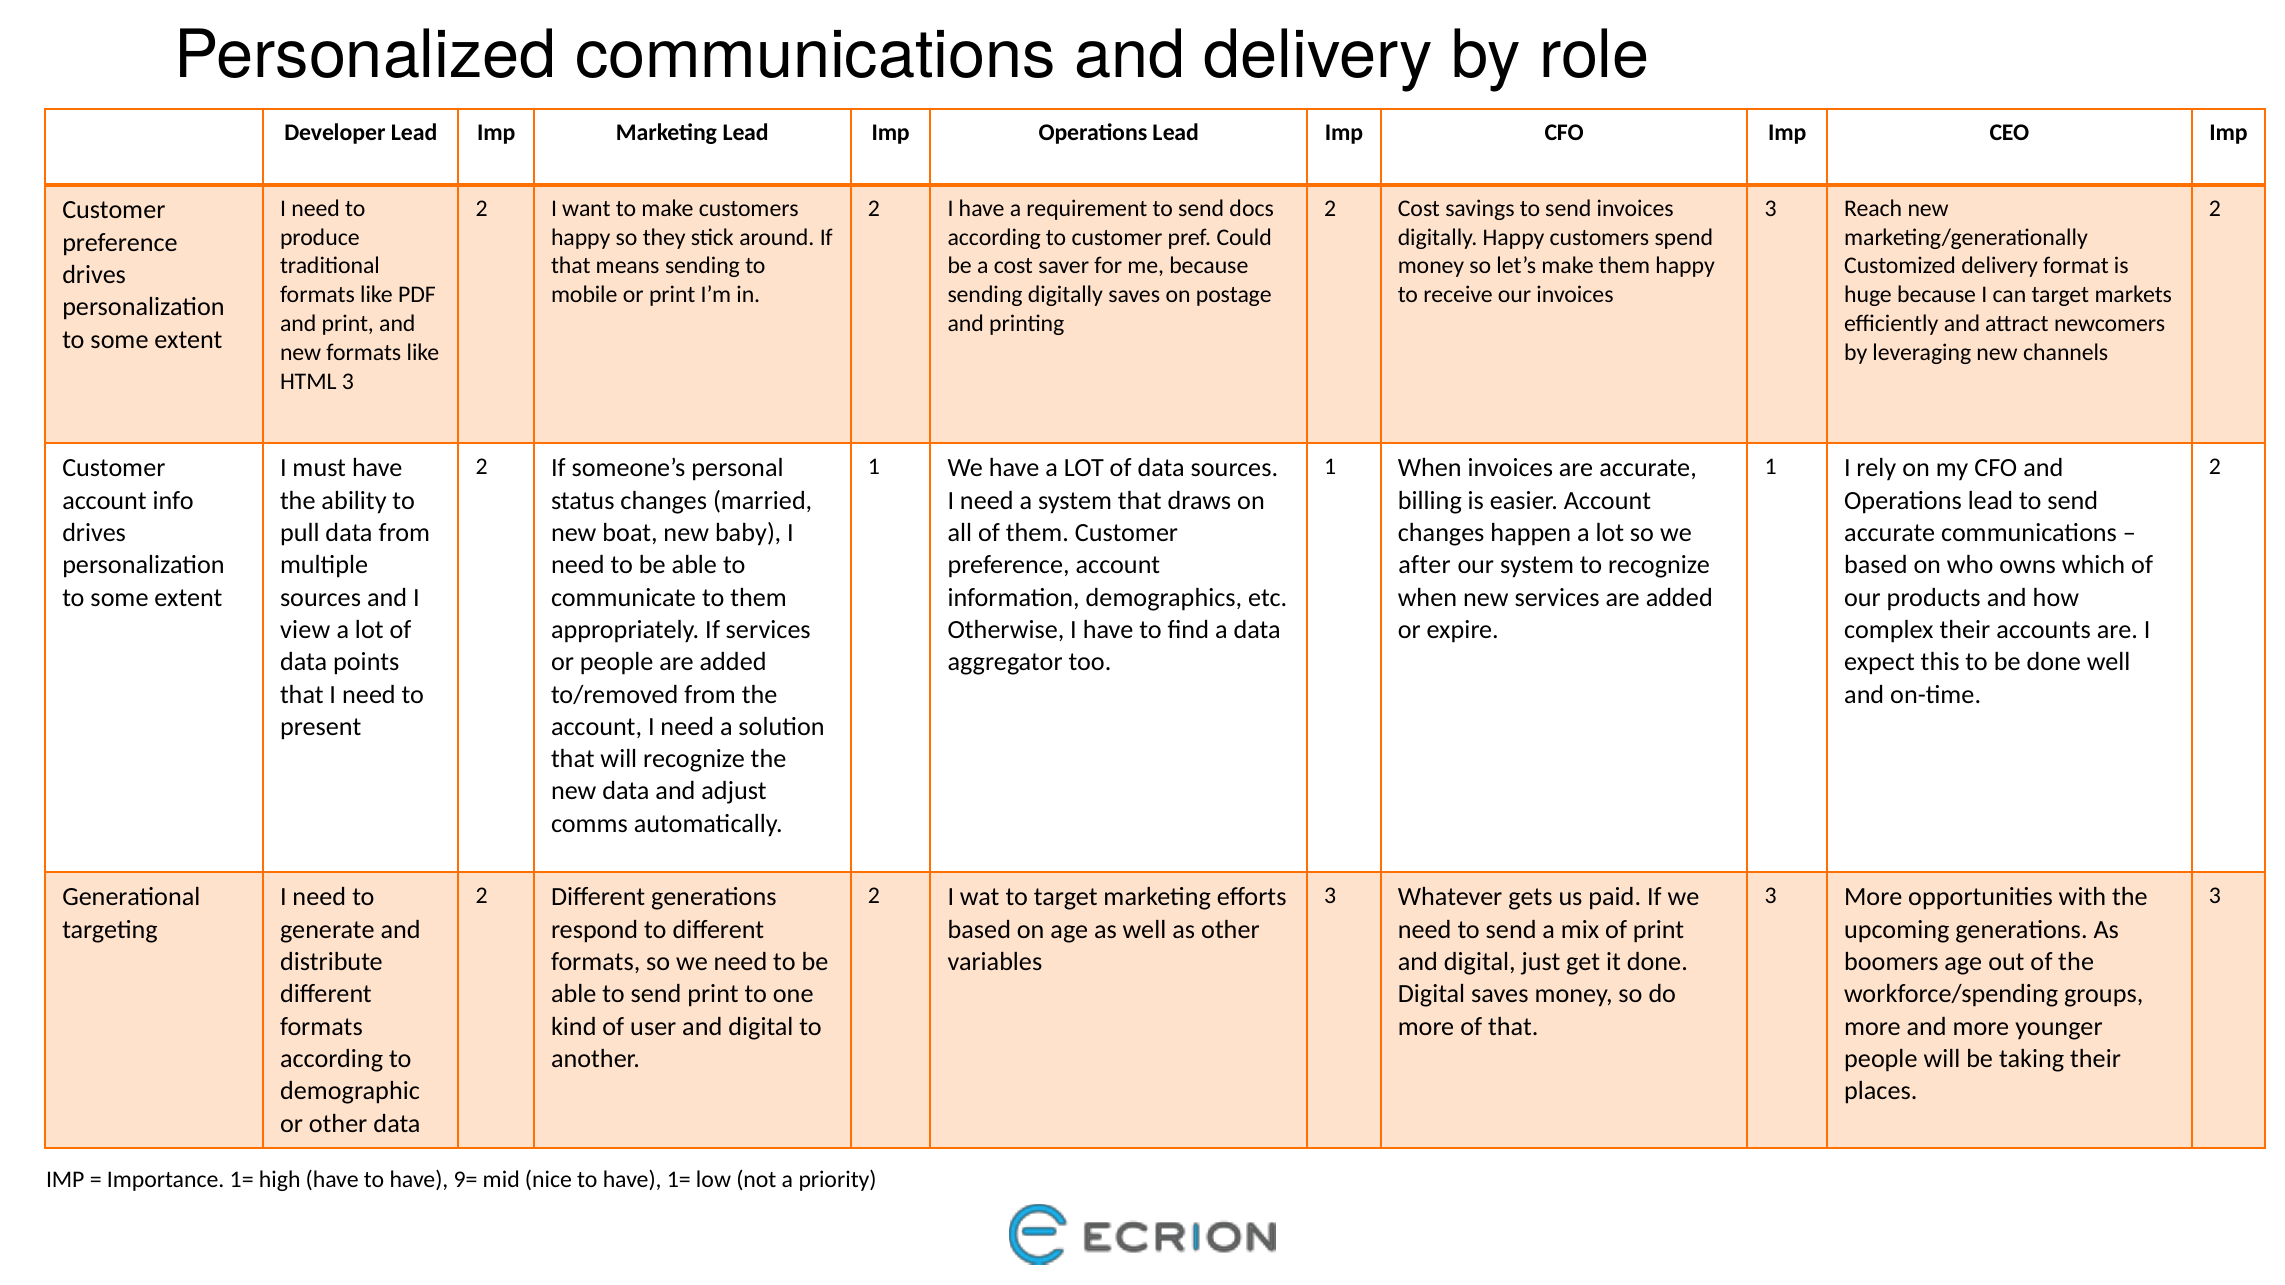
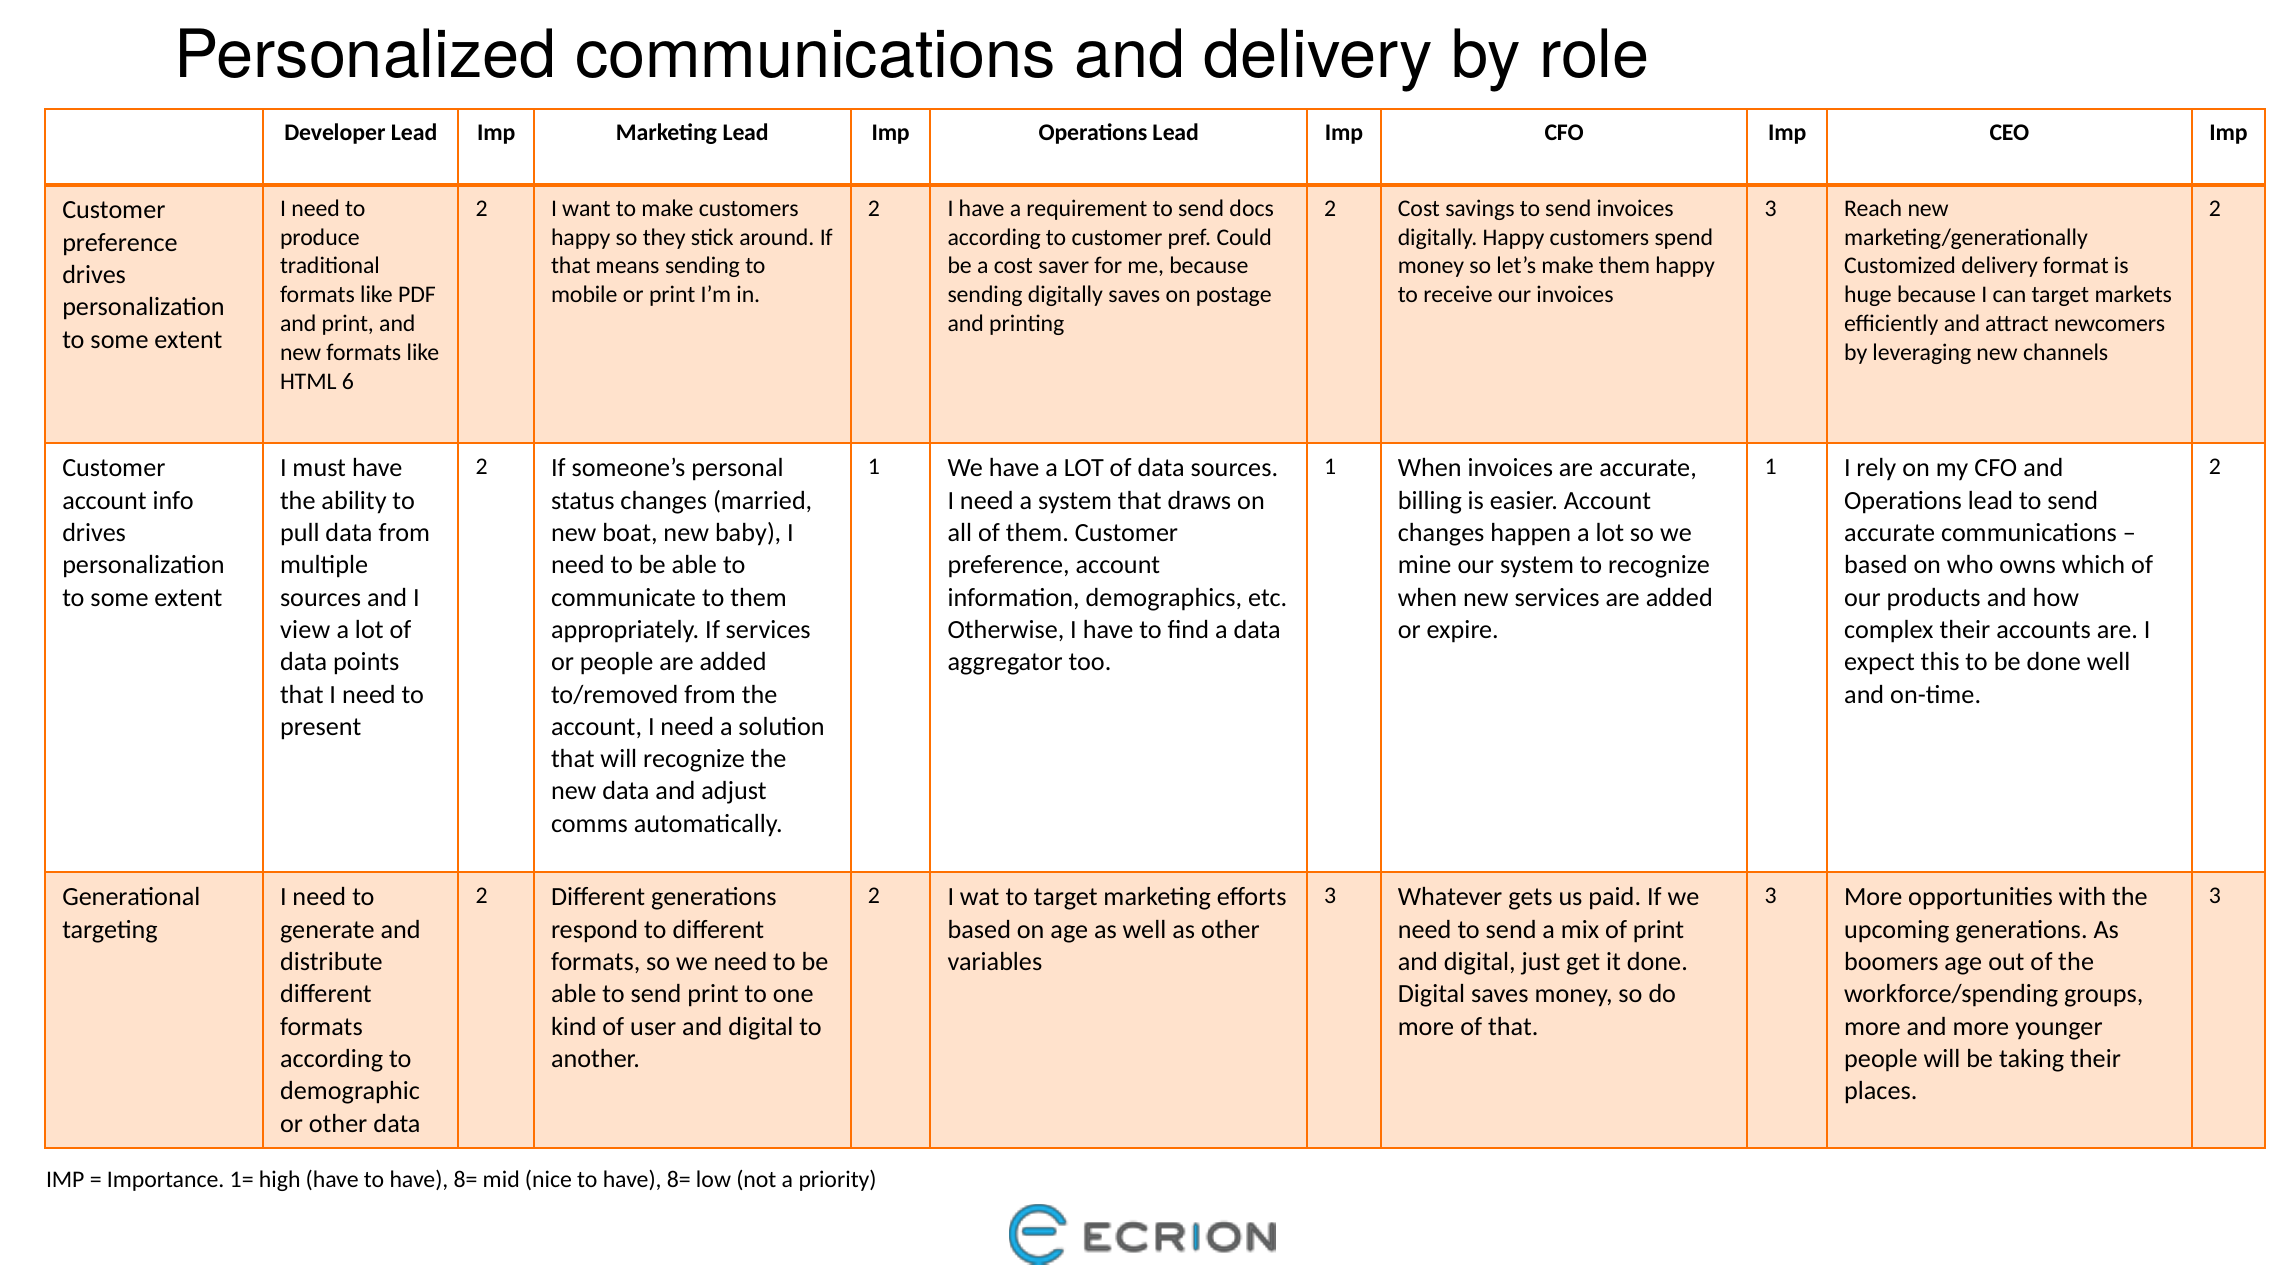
HTML 3: 3 -> 6
after: after -> mine
have to have 9=: 9= -> 8=
nice to have 1=: 1= -> 8=
